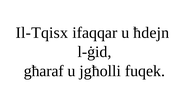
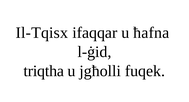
ħdejn: ħdejn -> ħafna
għaraf: għaraf -> triqtha
